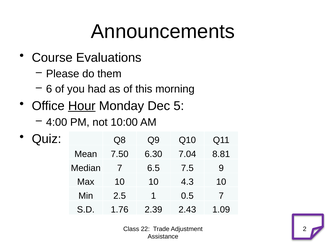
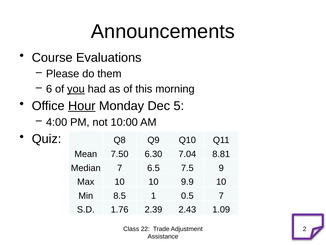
you underline: none -> present
4.3: 4.3 -> 9.9
2.5: 2.5 -> 8.5
